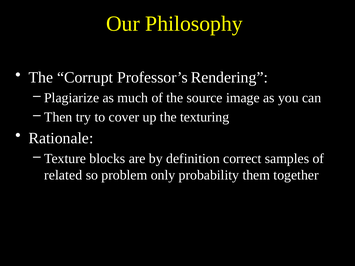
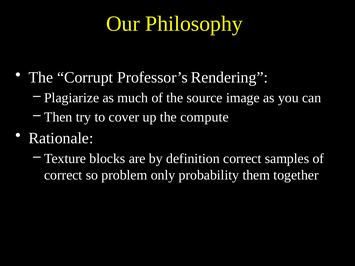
texturing: texturing -> compute
related at (63, 175): related -> correct
